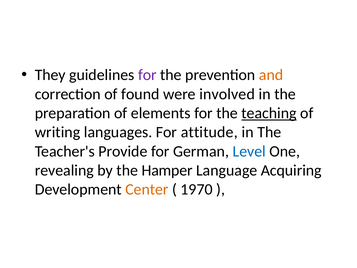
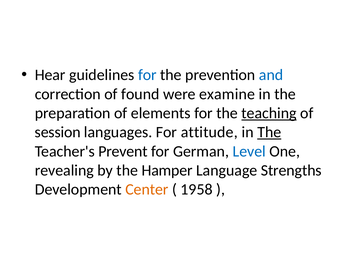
They: They -> Hear
for at (147, 75) colour: purple -> blue
and colour: orange -> blue
involved: involved -> examine
writing: writing -> session
The at (269, 132) underline: none -> present
Provide: Provide -> Prevent
Acquiring: Acquiring -> Strengths
1970: 1970 -> 1958
